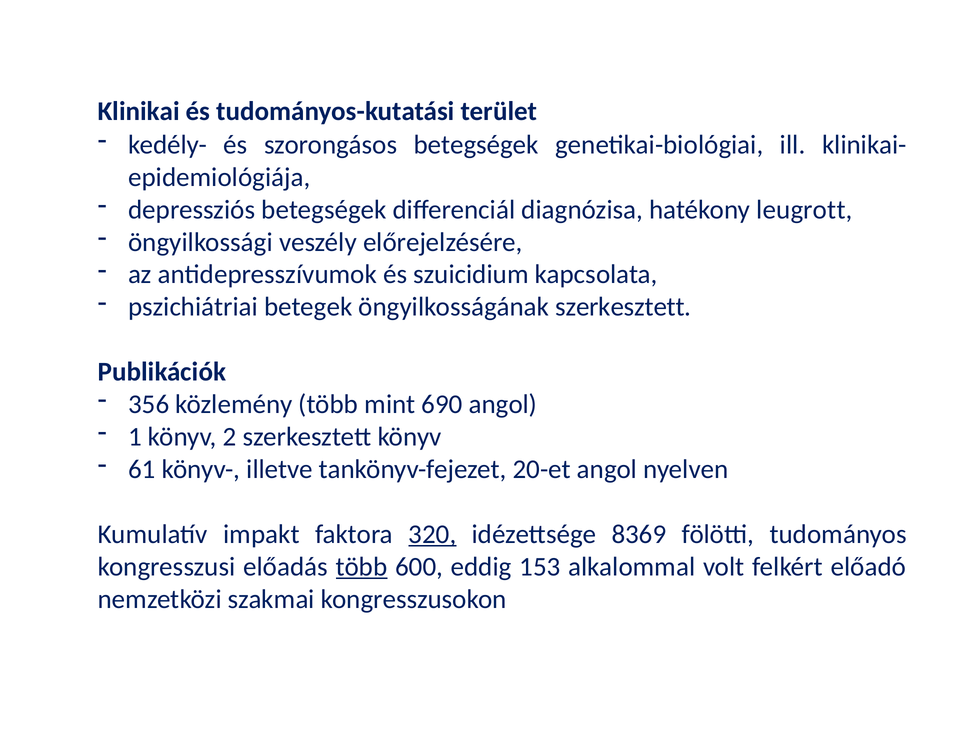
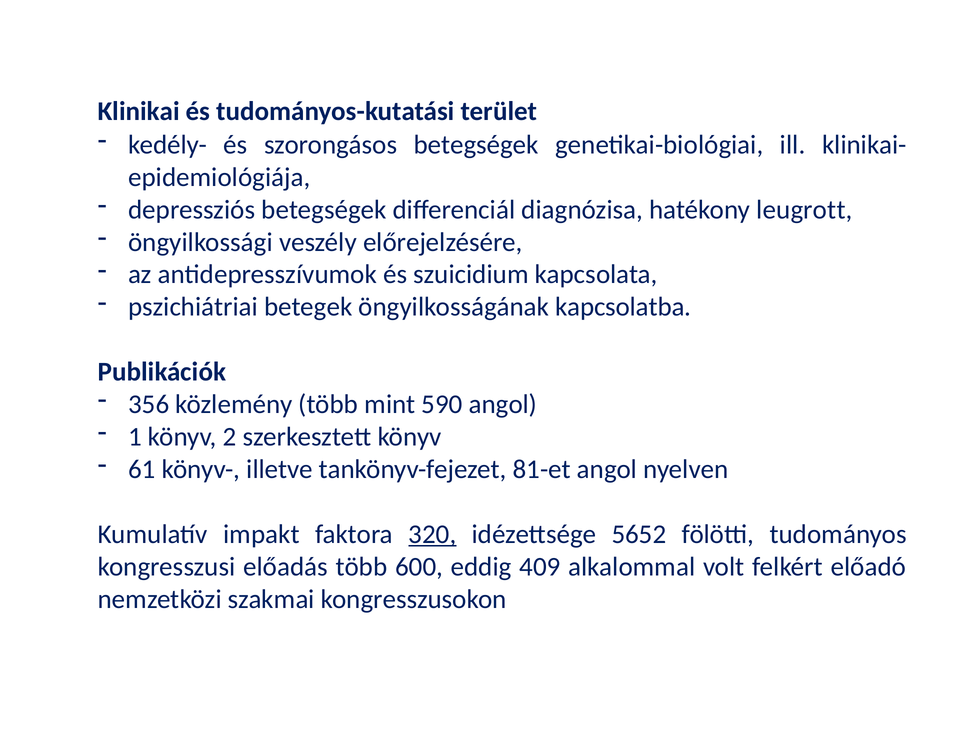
öngyilkosságának szerkesztett: szerkesztett -> kapcsolatba
690: 690 -> 590
20-et: 20-et -> 81-et
8369: 8369 -> 5652
több at (362, 567) underline: present -> none
153: 153 -> 409
